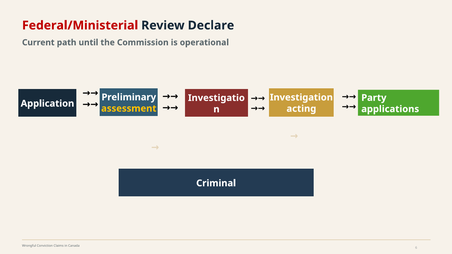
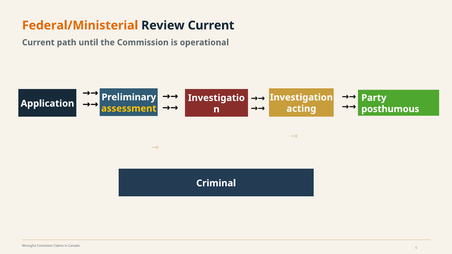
Federal/Ministerial colour: red -> orange
Review Declare: Declare -> Current
applications: applications -> posthumous
